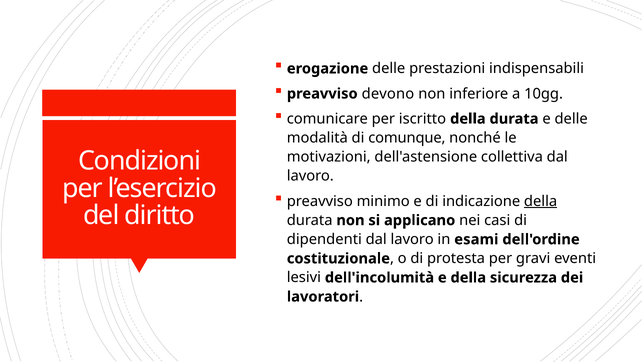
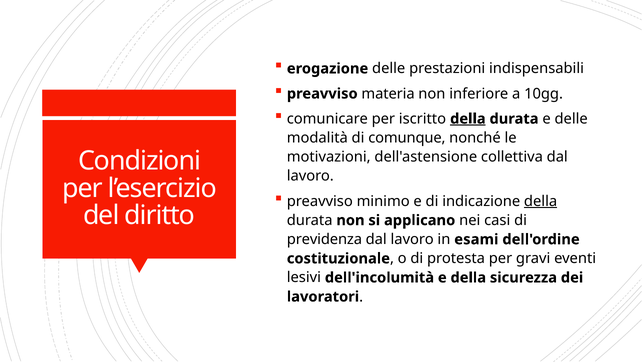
devono: devono -> materia
della at (468, 119) underline: none -> present
dipendenti: dipendenti -> previdenza
